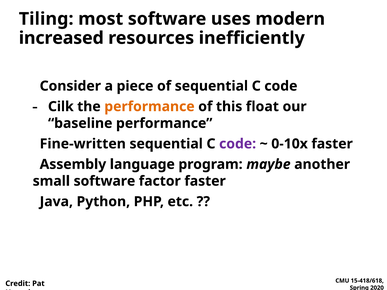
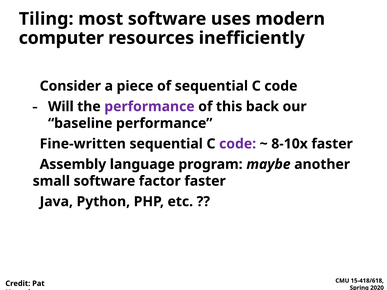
increased: increased -> computer
Cilk: Cilk -> Will
performance at (149, 107) colour: orange -> purple
float: float -> back
0-10x: 0-10x -> 8-10x
